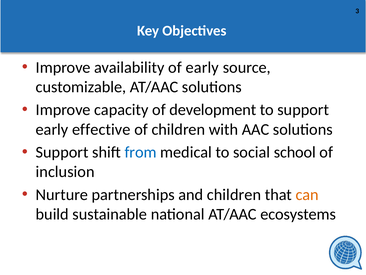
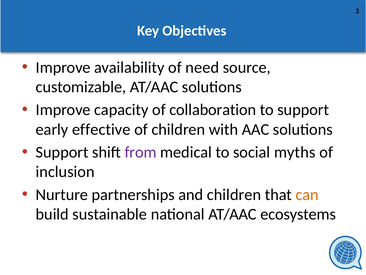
of early: early -> need
development: development -> collaboration
from colour: blue -> purple
school: school -> myths
